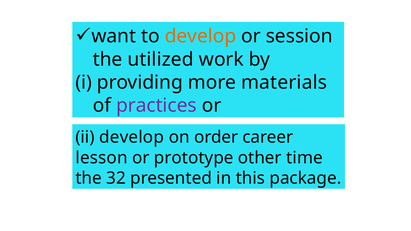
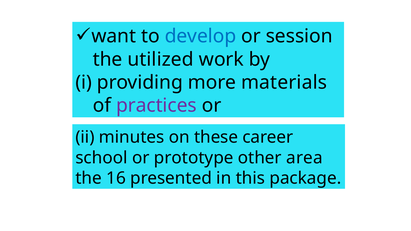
develop at (200, 36) colour: orange -> blue
ii develop: develop -> minutes
order: order -> these
lesson: lesson -> school
time: time -> area
32: 32 -> 16
